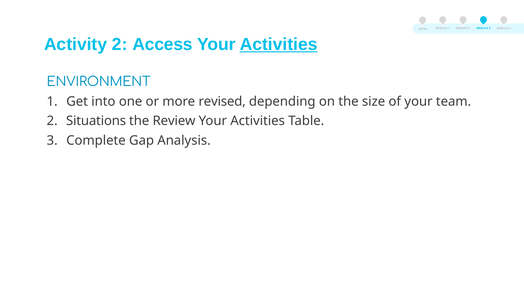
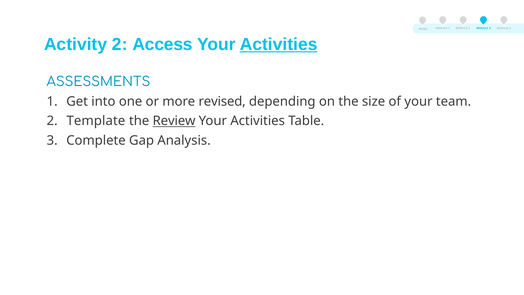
ENVIRONMENT: ENVIRONMENT -> ASSESSMENTS
Situations: Situations -> Template
Review underline: none -> present
